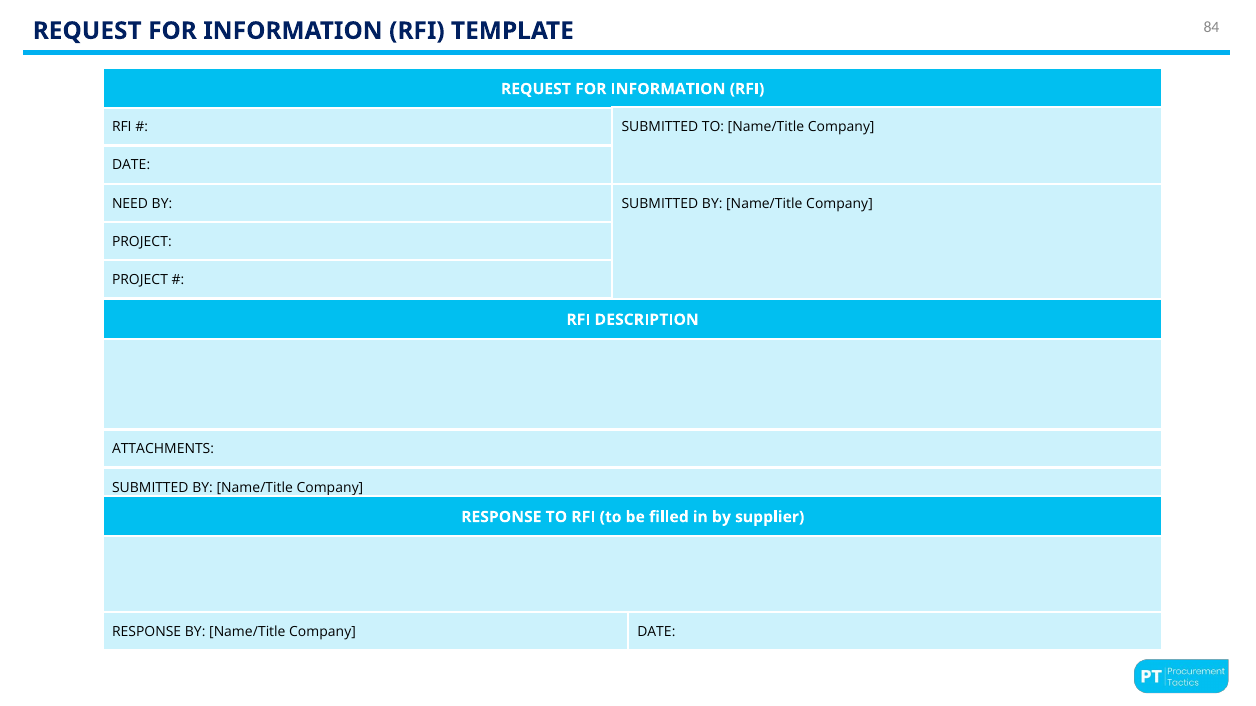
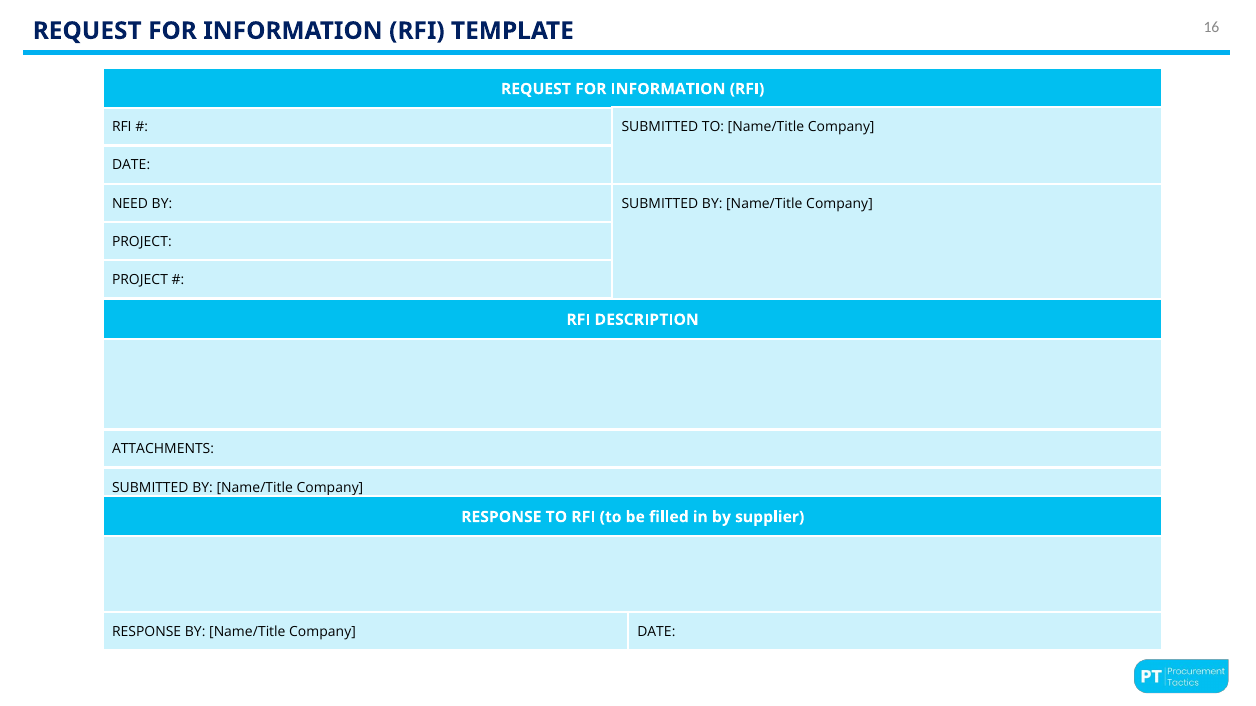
84: 84 -> 16
